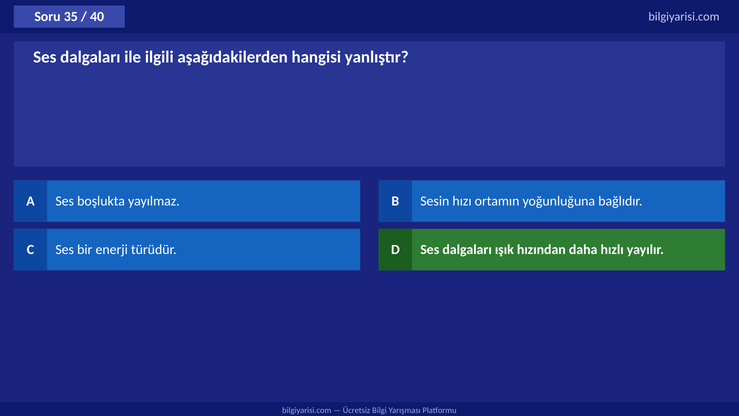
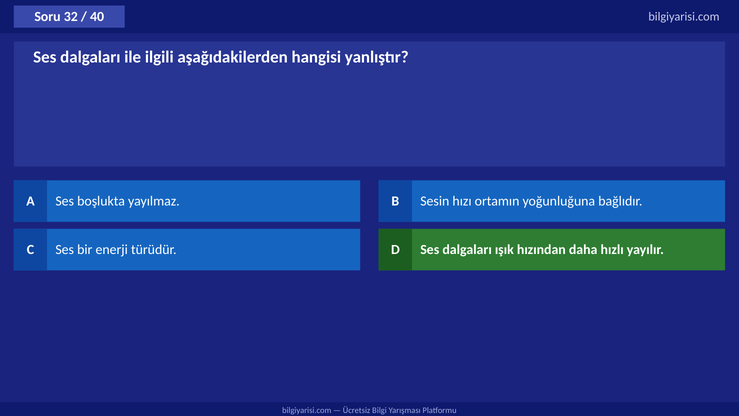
35: 35 -> 32
